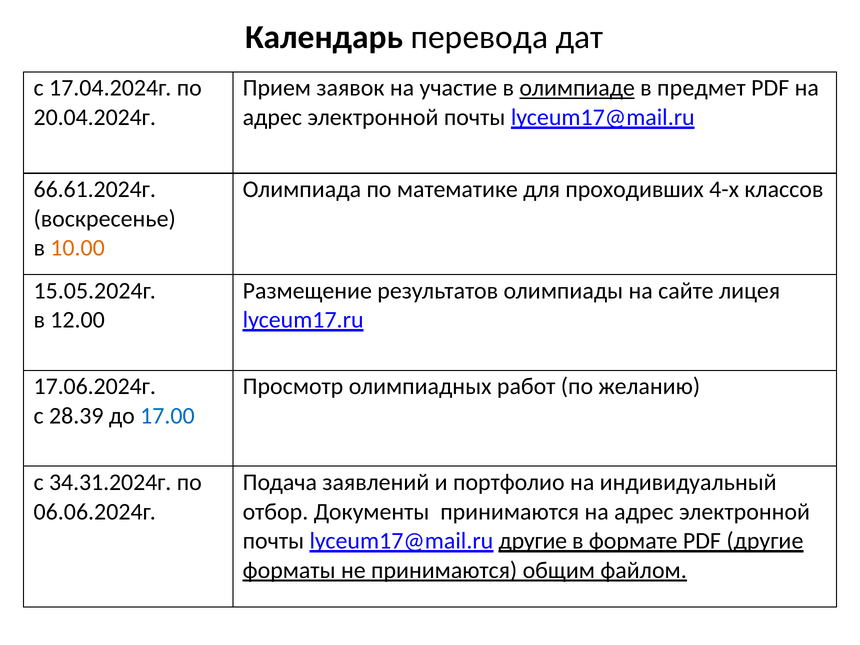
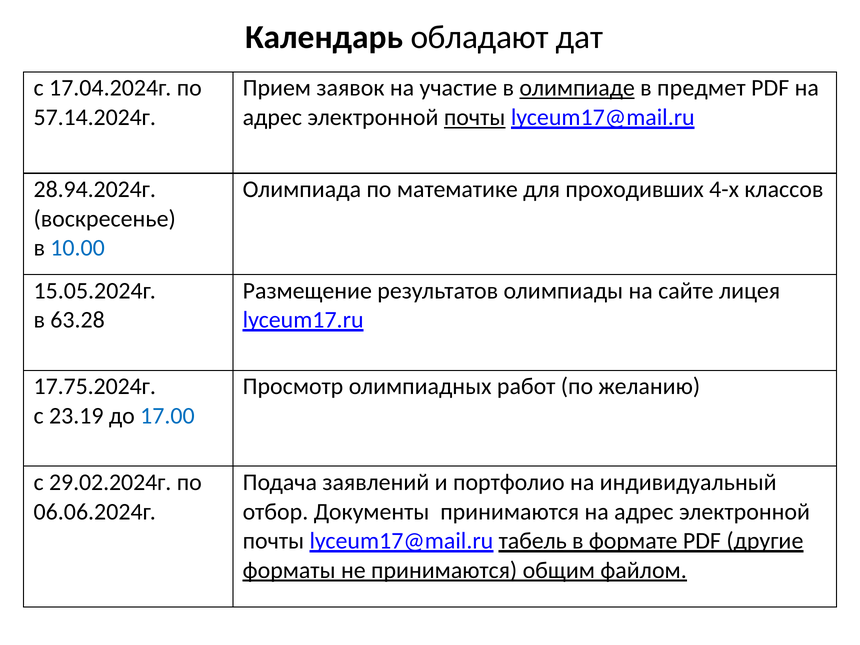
перевода: перевода -> обладают
20.04.2024г: 20.04.2024г -> 57.14.2024г
почты at (475, 117) underline: none -> present
66.61.2024г: 66.61.2024г -> 28.94.2024г
10.00 colour: orange -> blue
12.00: 12.00 -> 63.28
17.06.2024г: 17.06.2024г -> 17.75.2024г
28.39: 28.39 -> 23.19
34.31.2024г: 34.31.2024г -> 29.02.2024г
lyceum17@mail.ru другие: другие -> табель
